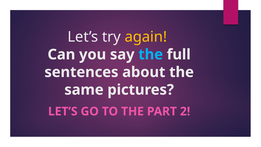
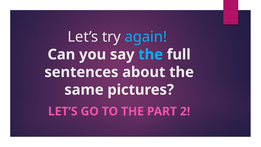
again colour: yellow -> light blue
